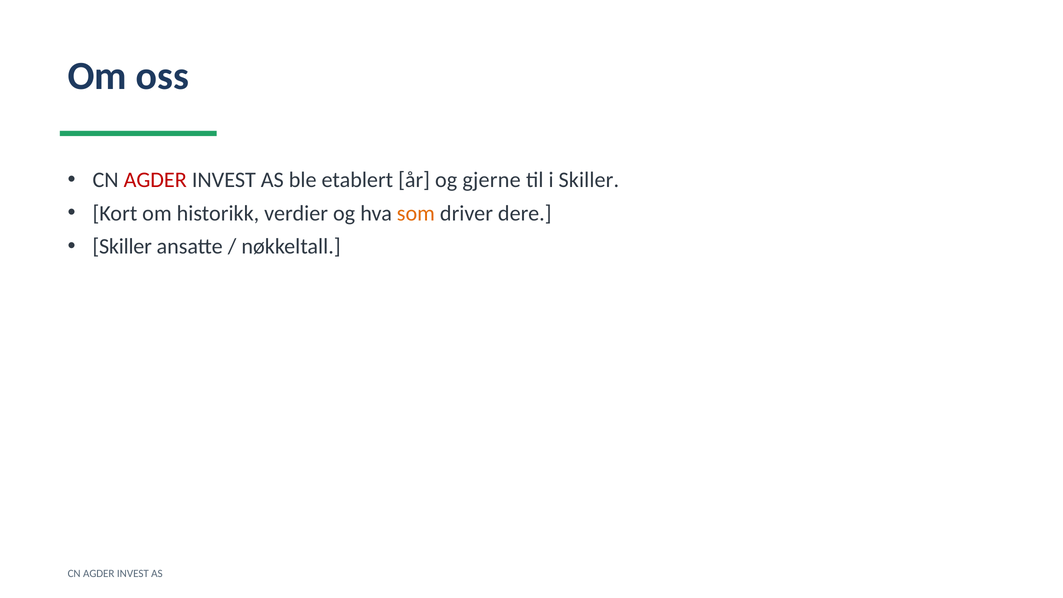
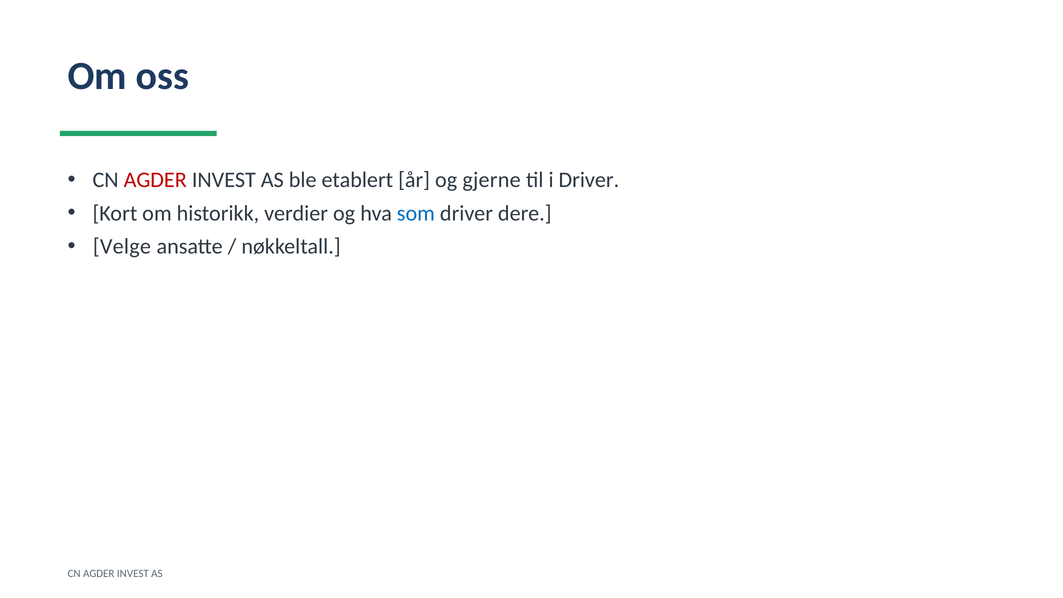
i Skiller: Skiller -> Driver
som colour: orange -> blue
Skiller at (122, 247): Skiller -> Velge
